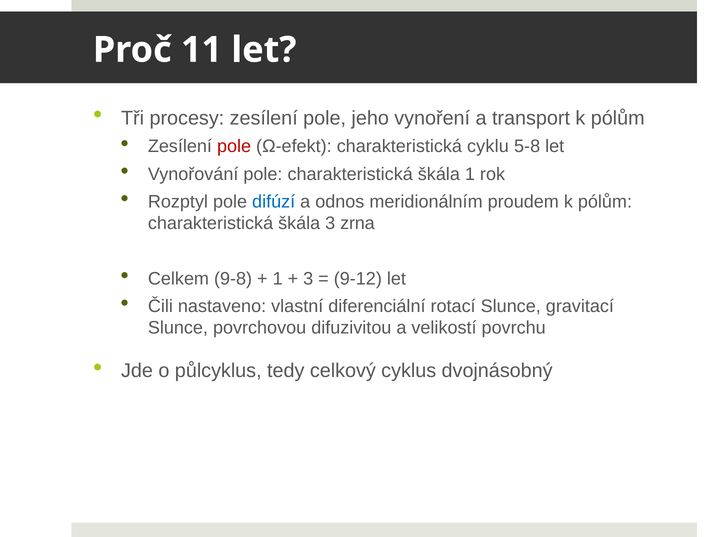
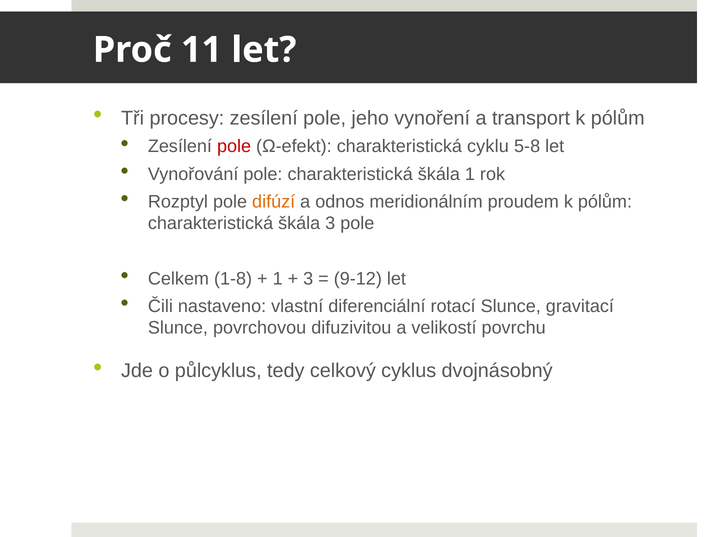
difúzí colour: blue -> orange
3 zrna: zrna -> pole
9-8: 9-8 -> 1-8
